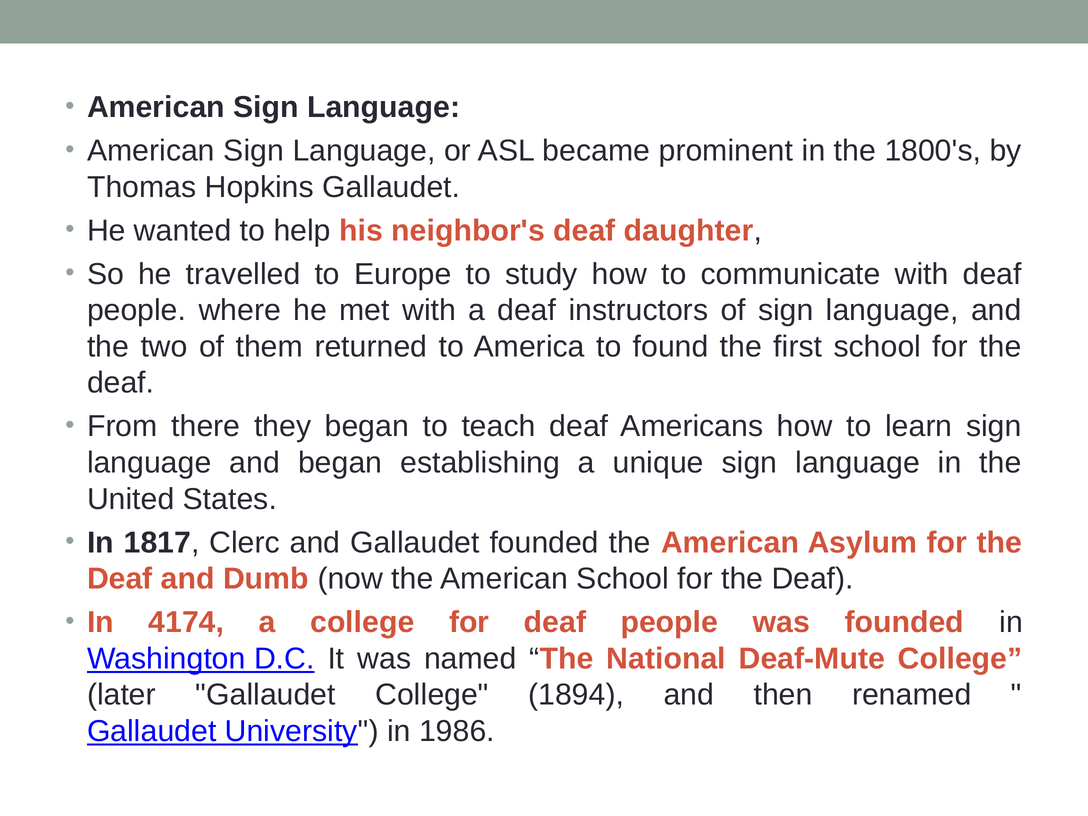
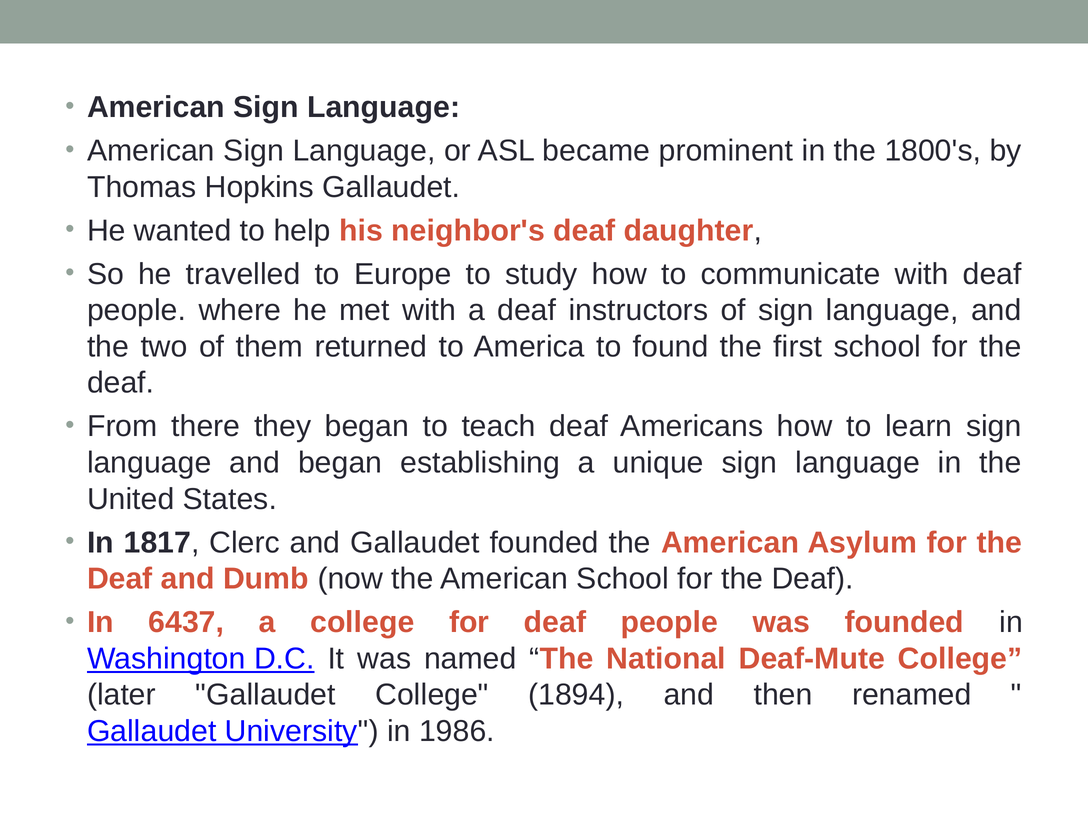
4174: 4174 -> 6437
